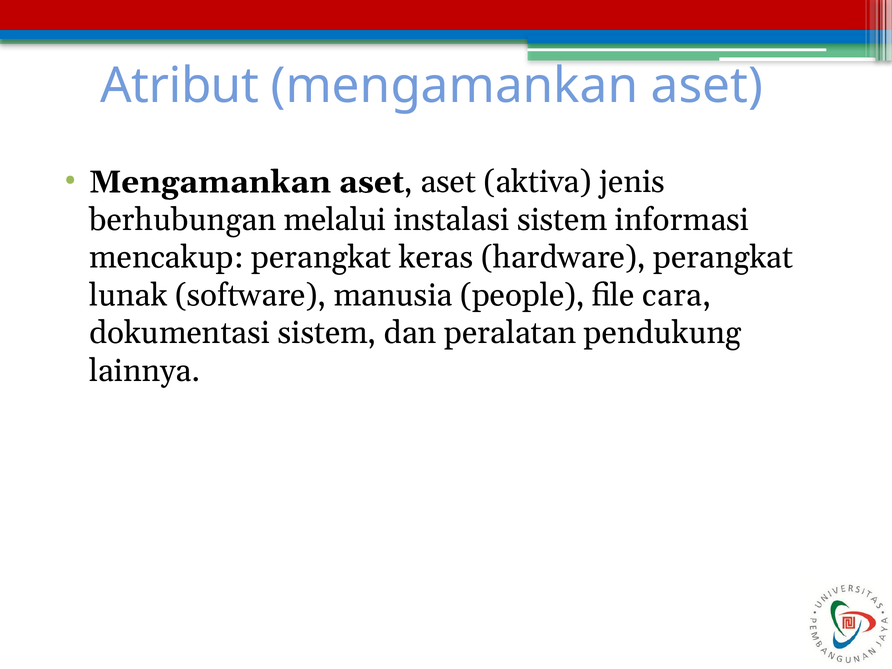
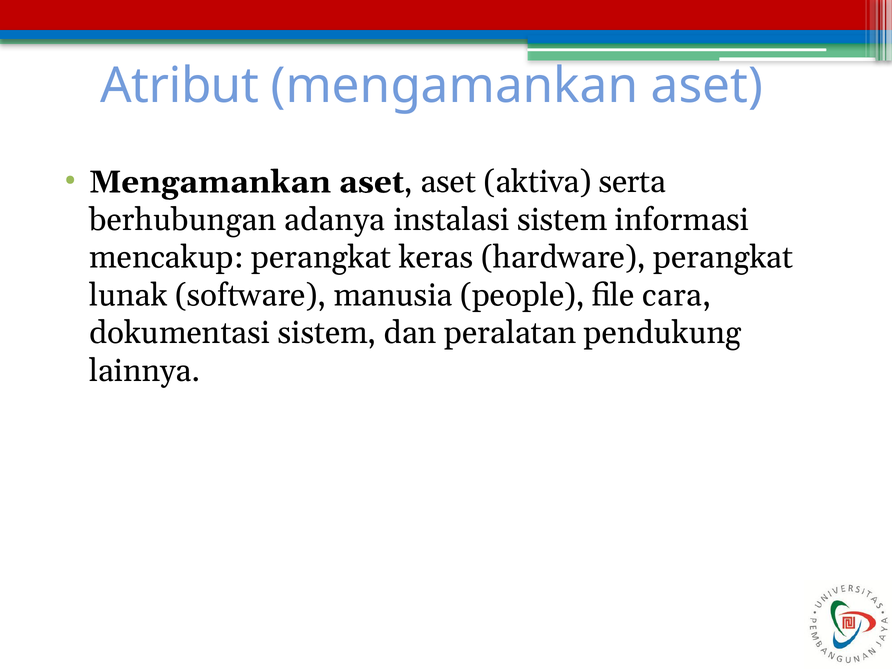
jenis: jenis -> serta
melalui: melalui -> adanya
